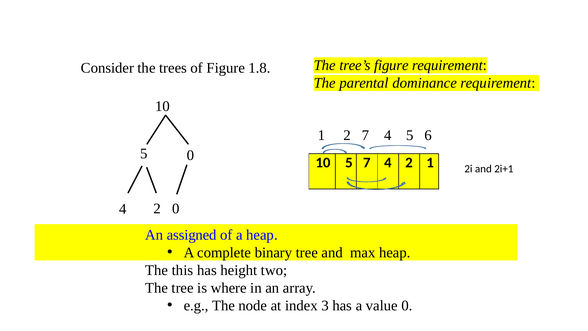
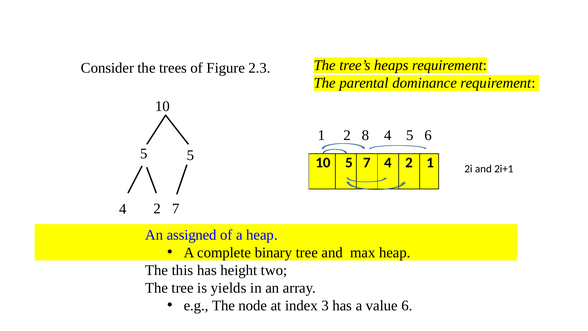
tree’s figure: figure -> heaps
1.8: 1.8 -> 2.3
2 7: 7 -> 8
5 0: 0 -> 5
2 0: 0 -> 7
where: where -> yields
value 0: 0 -> 6
